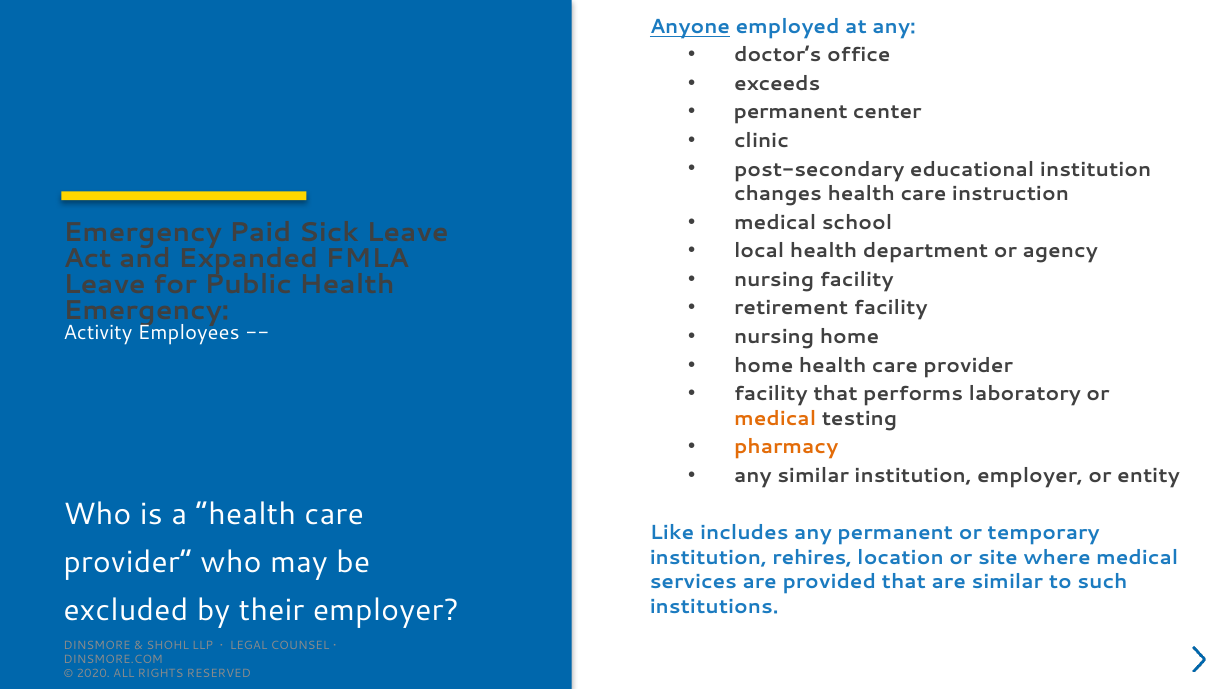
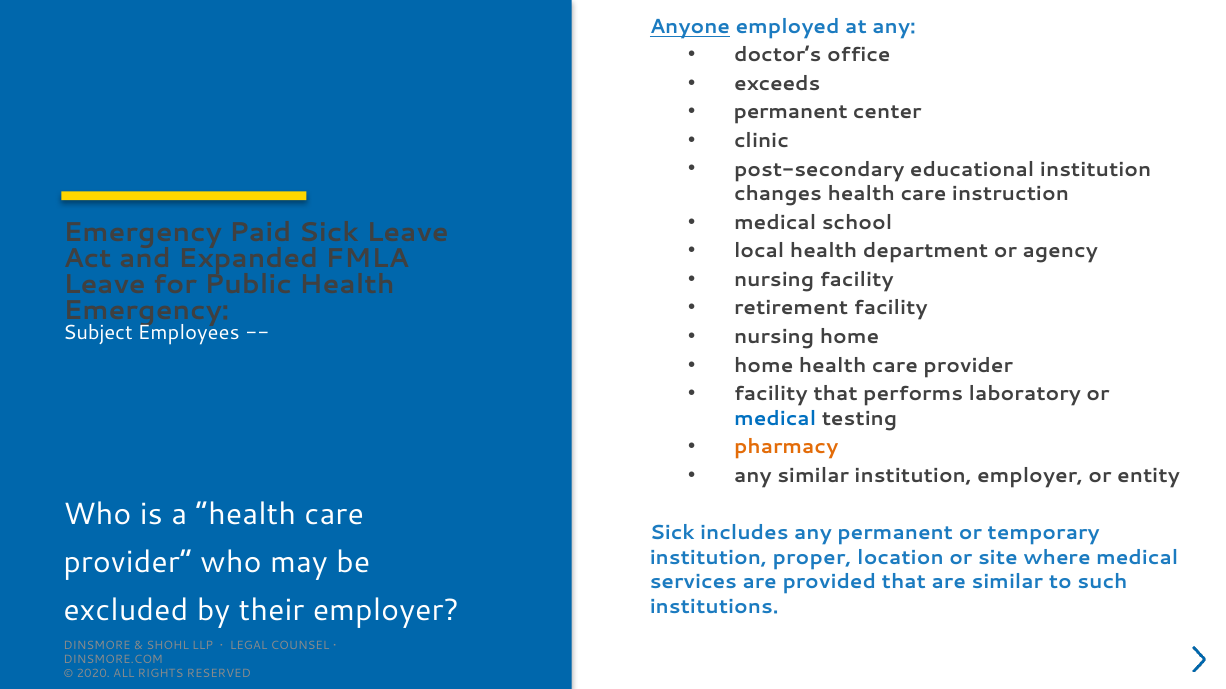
Activity: Activity -> Subject
medical at (775, 419) colour: orange -> blue
Like at (672, 533): Like -> Sick
rehires: rehires -> proper
